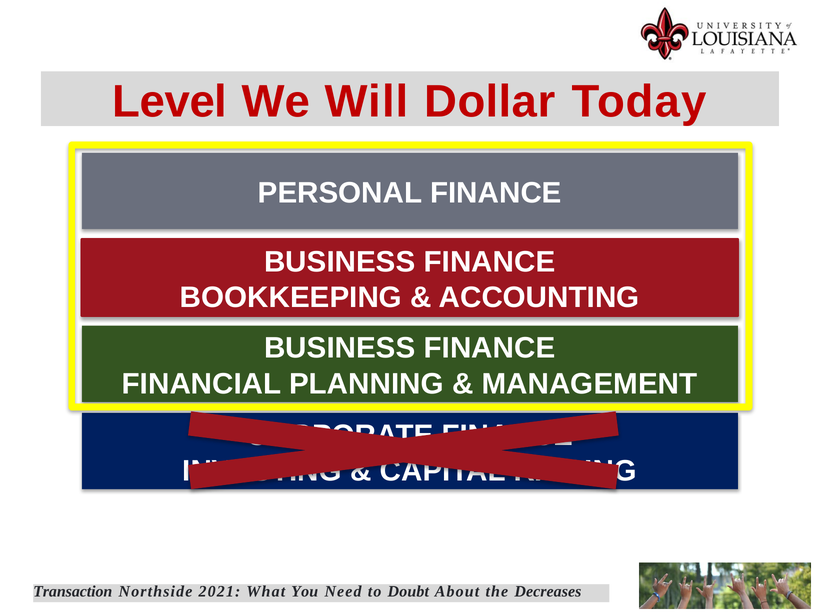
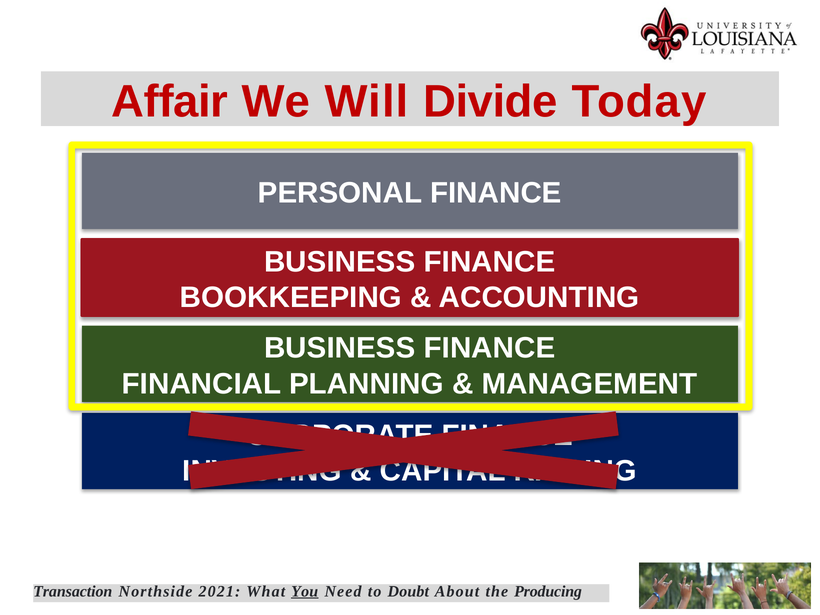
Level: Level -> Affair
Dollar: Dollar -> Divide
You underline: none -> present
Decreases: Decreases -> Producing
